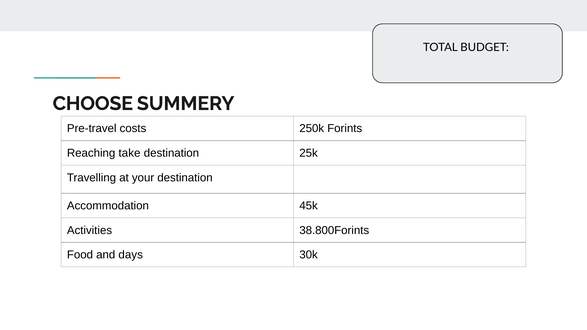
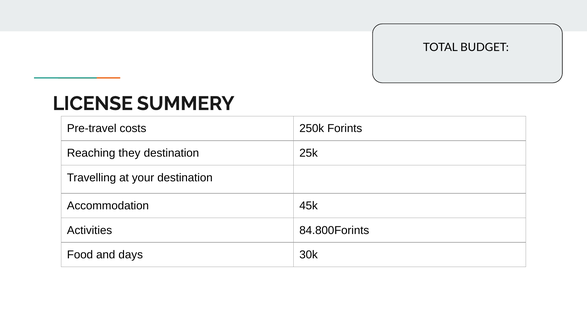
CHOOSE: CHOOSE -> LICENSE
take: take -> they
38.800Forints: 38.800Forints -> 84.800Forints
